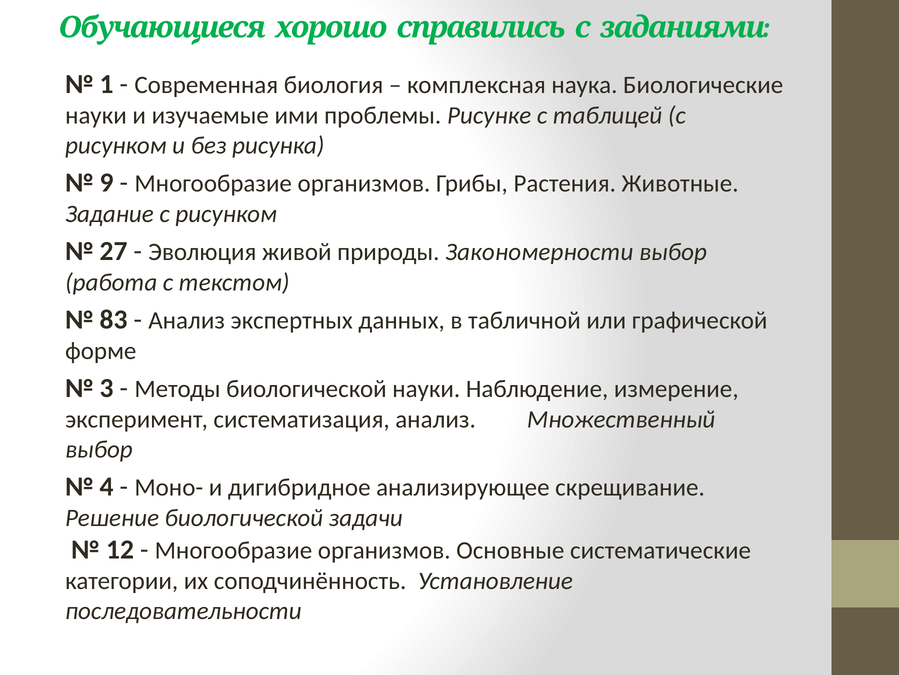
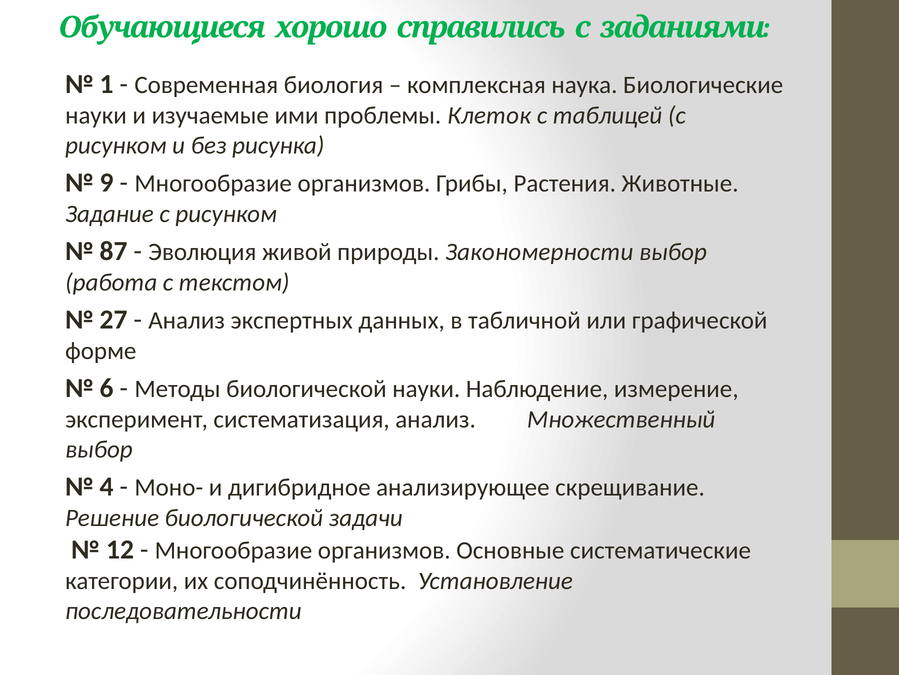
Рисунке: Рисунке -> Клеток
27: 27 -> 87
83: 83 -> 27
3: 3 -> 6
